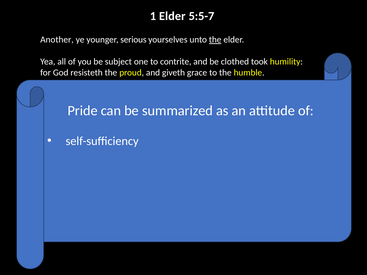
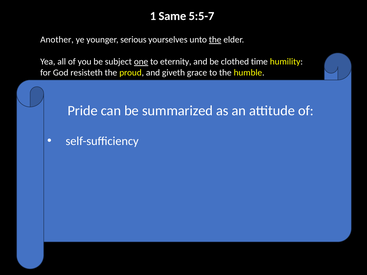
1 Elder: Elder -> Same
one underline: none -> present
contrite: contrite -> eternity
clothed took: took -> time
